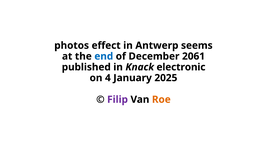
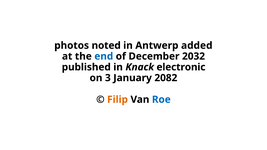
effect: effect -> noted
seems: seems -> added
2061: 2061 -> 2032
4: 4 -> 3
2025: 2025 -> 2082
Filip colour: purple -> orange
Roe colour: orange -> blue
